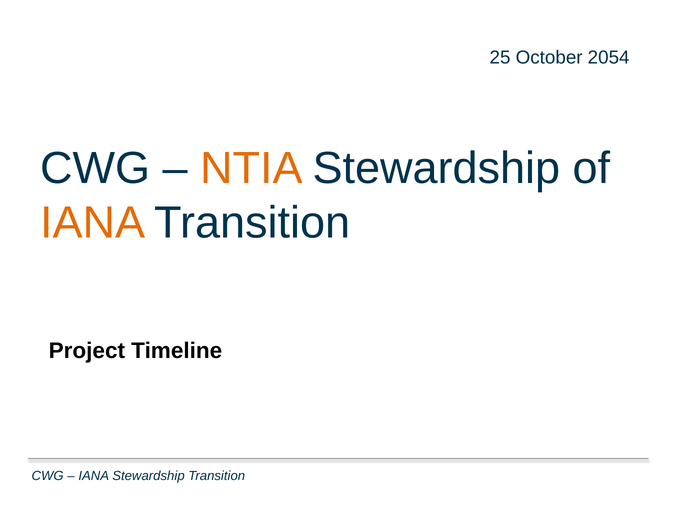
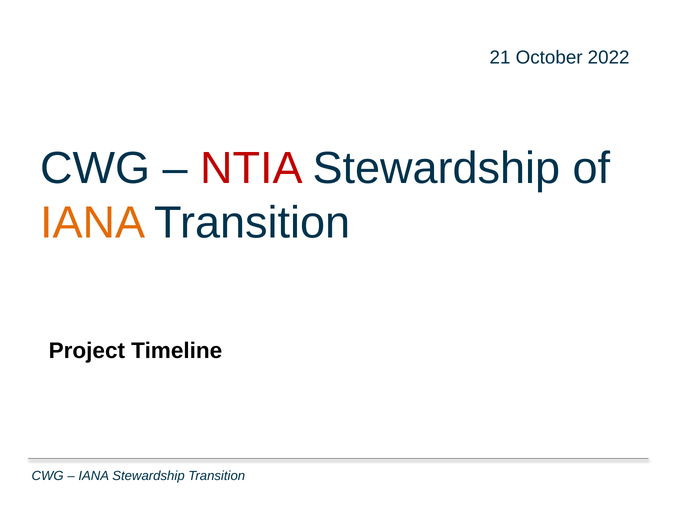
25: 25 -> 21
2054: 2054 -> 2022
NTIA colour: orange -> red
